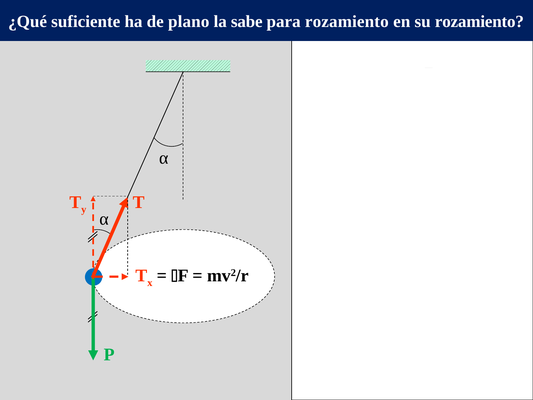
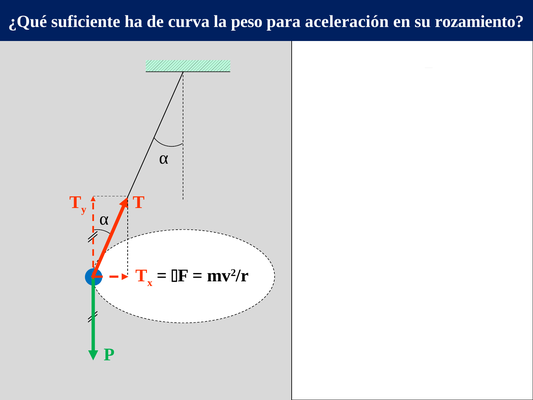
plano: plano -> curva
sabe: sabe -> peso
para rozamiento: rozamiento -> aceleración
